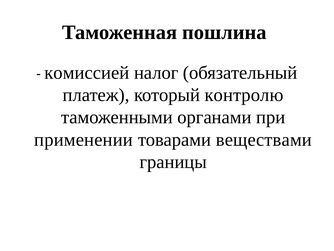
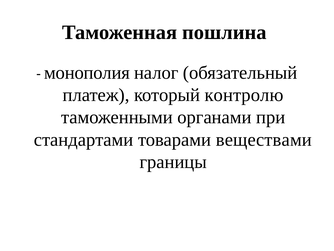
комиссией: комиссией -> монополия
применении: применении -> стандартами
